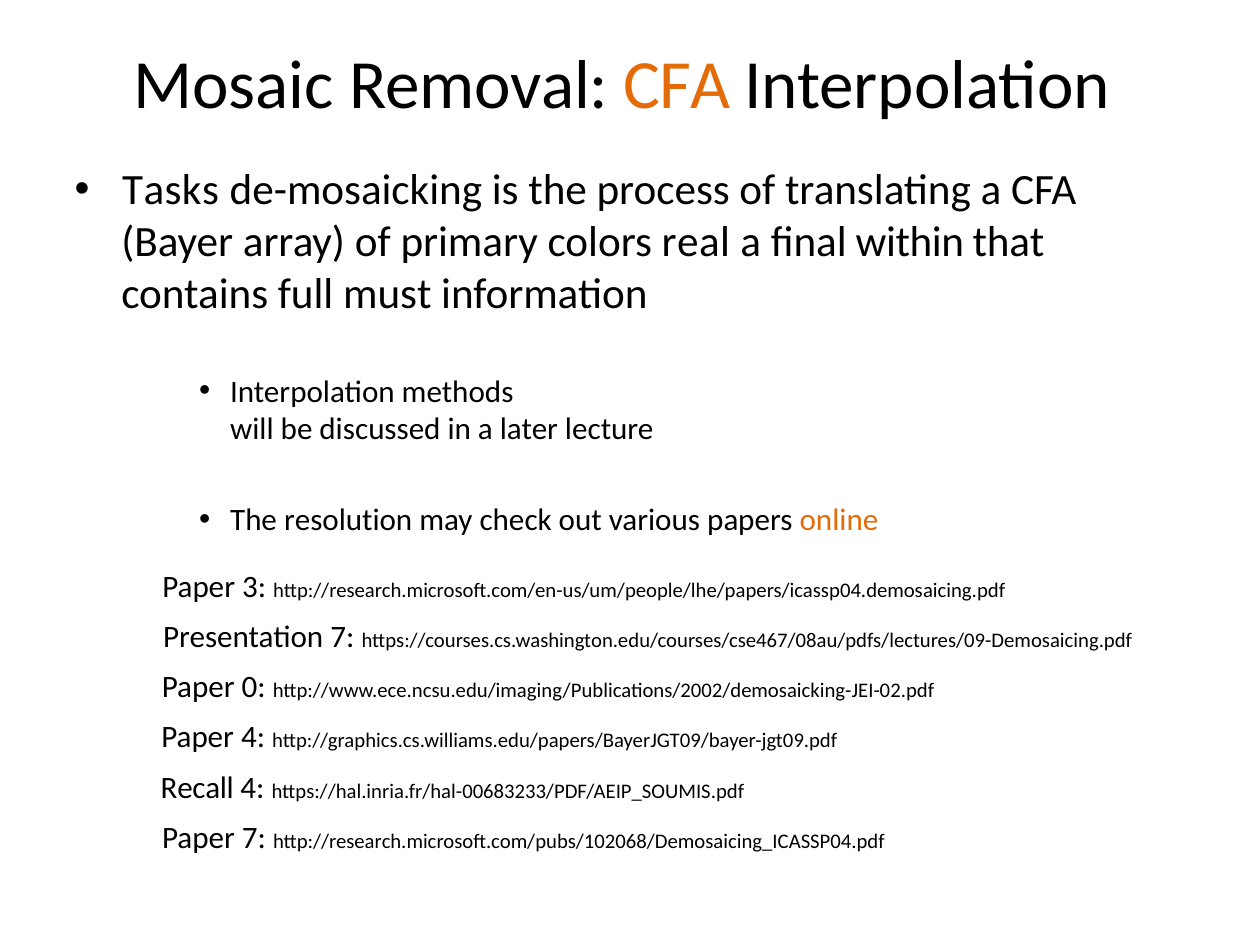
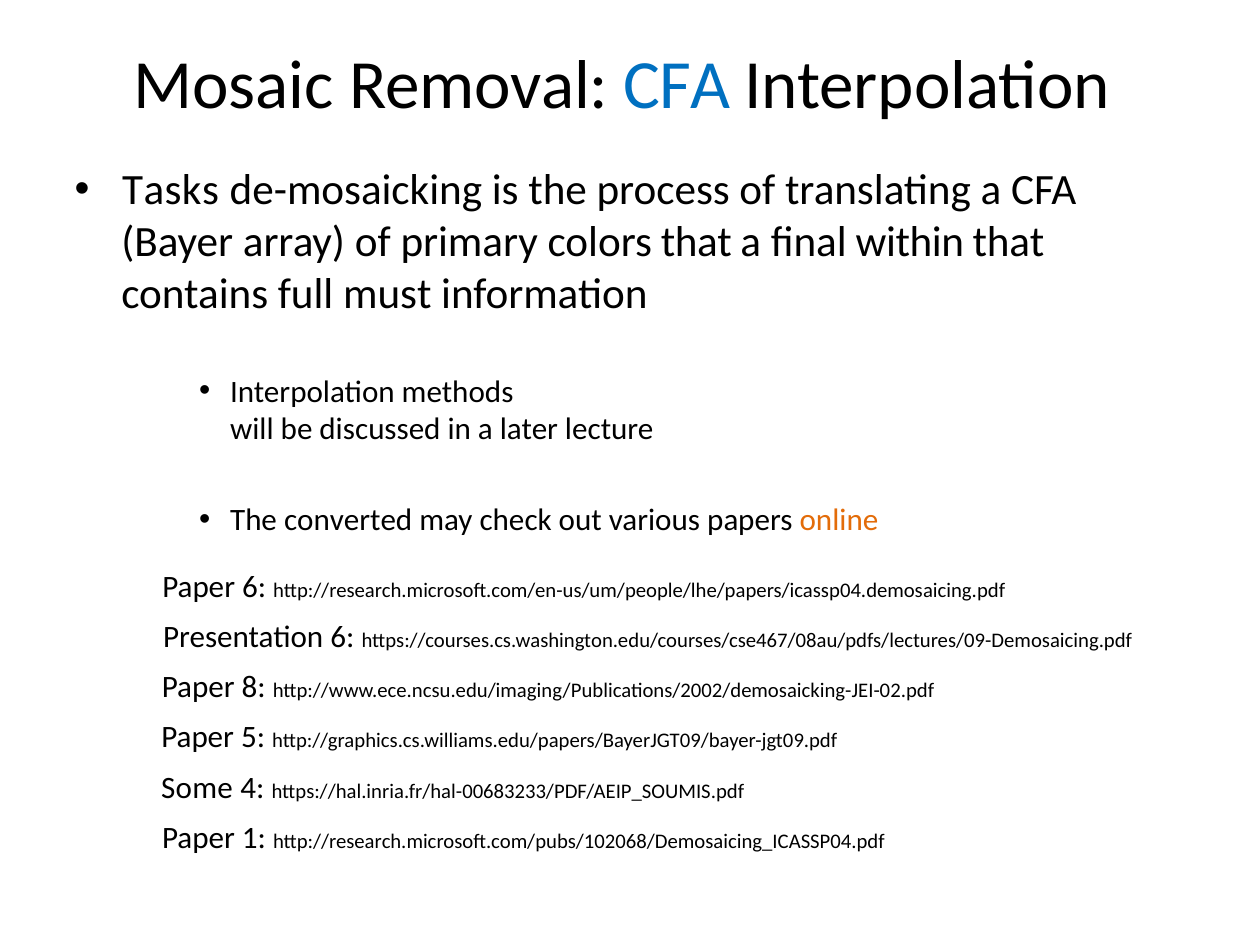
CFA at (677, 86) colour: orange -> blue
colors real: real -> that
resolution: resolution -> converted
Paper 3: 3 -> 6
Presentation 7: 7 -> 6
0: 0 -> 8
Paper 4: 4 -> 5
Recall: Recall -> Some
Paper 7: 7 -> 1
